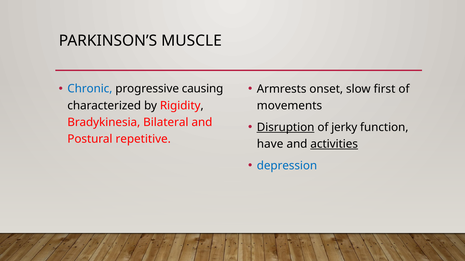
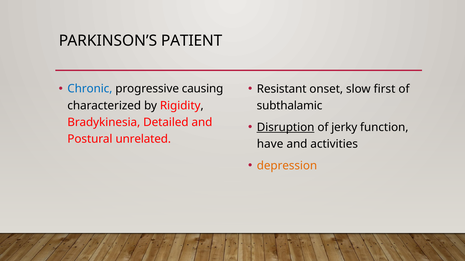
MUSCLE: MUSCLE -> PATIENT
Armrests: Armrests -> Resistant
movements: movements -> subthalamic
Bilateral: Bilateral -> Detailed
repetitive: repetitive -> unrelated
activities underline: present -> none
depression colour: blue -> orange
